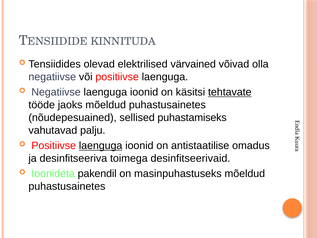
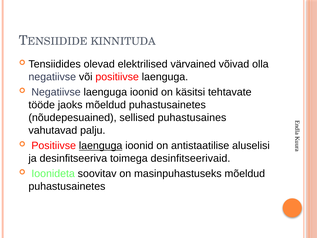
tehtavate underline: present -> none
puhastamiseks: puhastamiseks -> puhastusaines
omadus: omadus -> aluselisi
pakendil: pakendil -> soovitav
